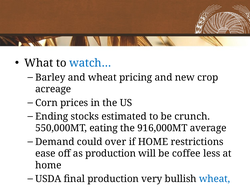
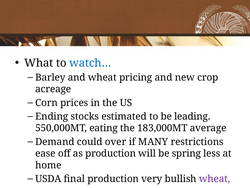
crunch: crunch -> leading
916,000MT: 916,000MT -> 183,000MT
if HOME: HOME -> MANY
coffee: coffee -> spring
wheat at (215, 178) colour: blue -> purple
